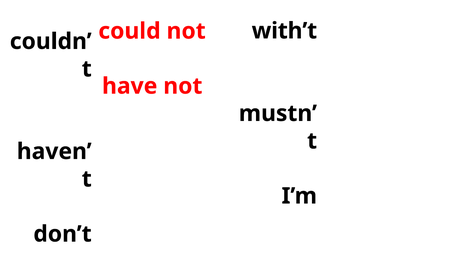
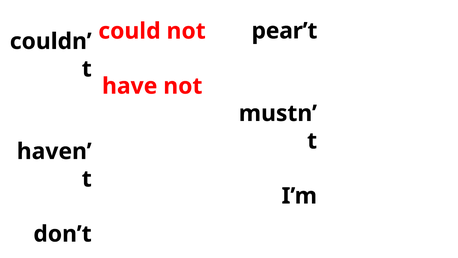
with’t: with’t -> pear’t
